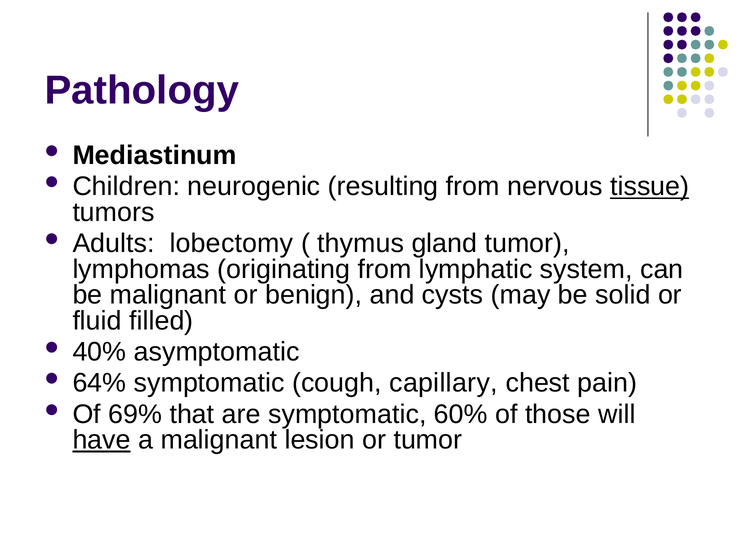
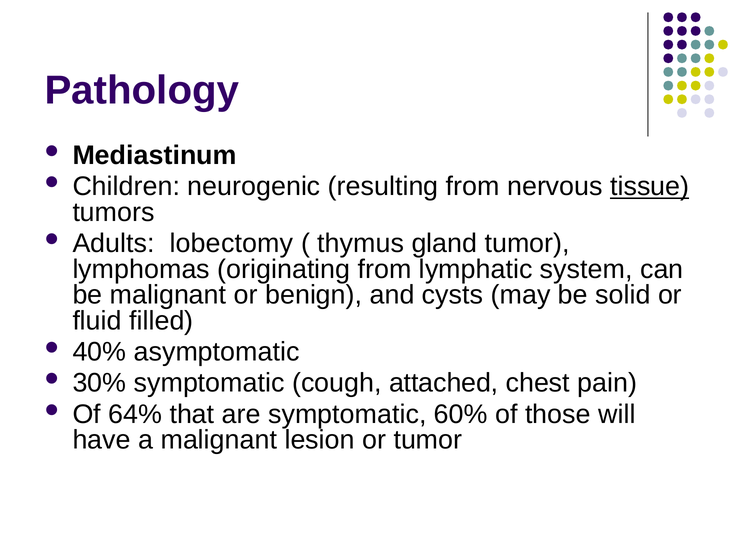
64%: 64% -> 30%
capillary: capillary -> attached
69%: 69% -> 64%
have underline: present -> none
